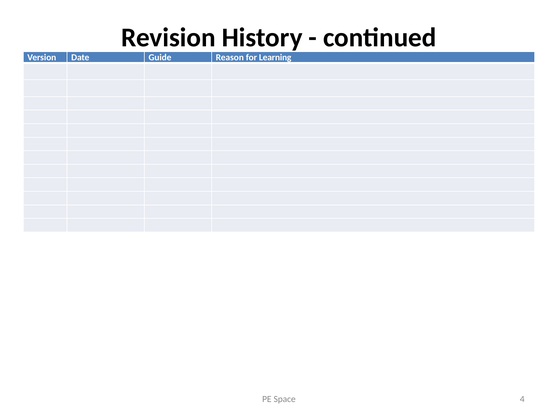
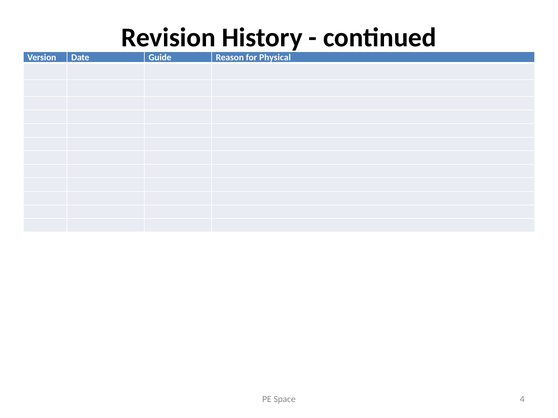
Learning: Learning -> Physical
